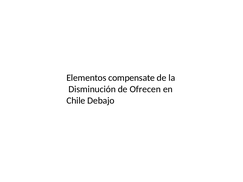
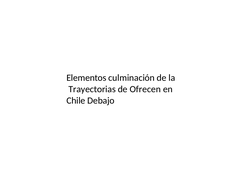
compensate: compensate -> culminación
Disminución: Disminución -> Trayectorias
